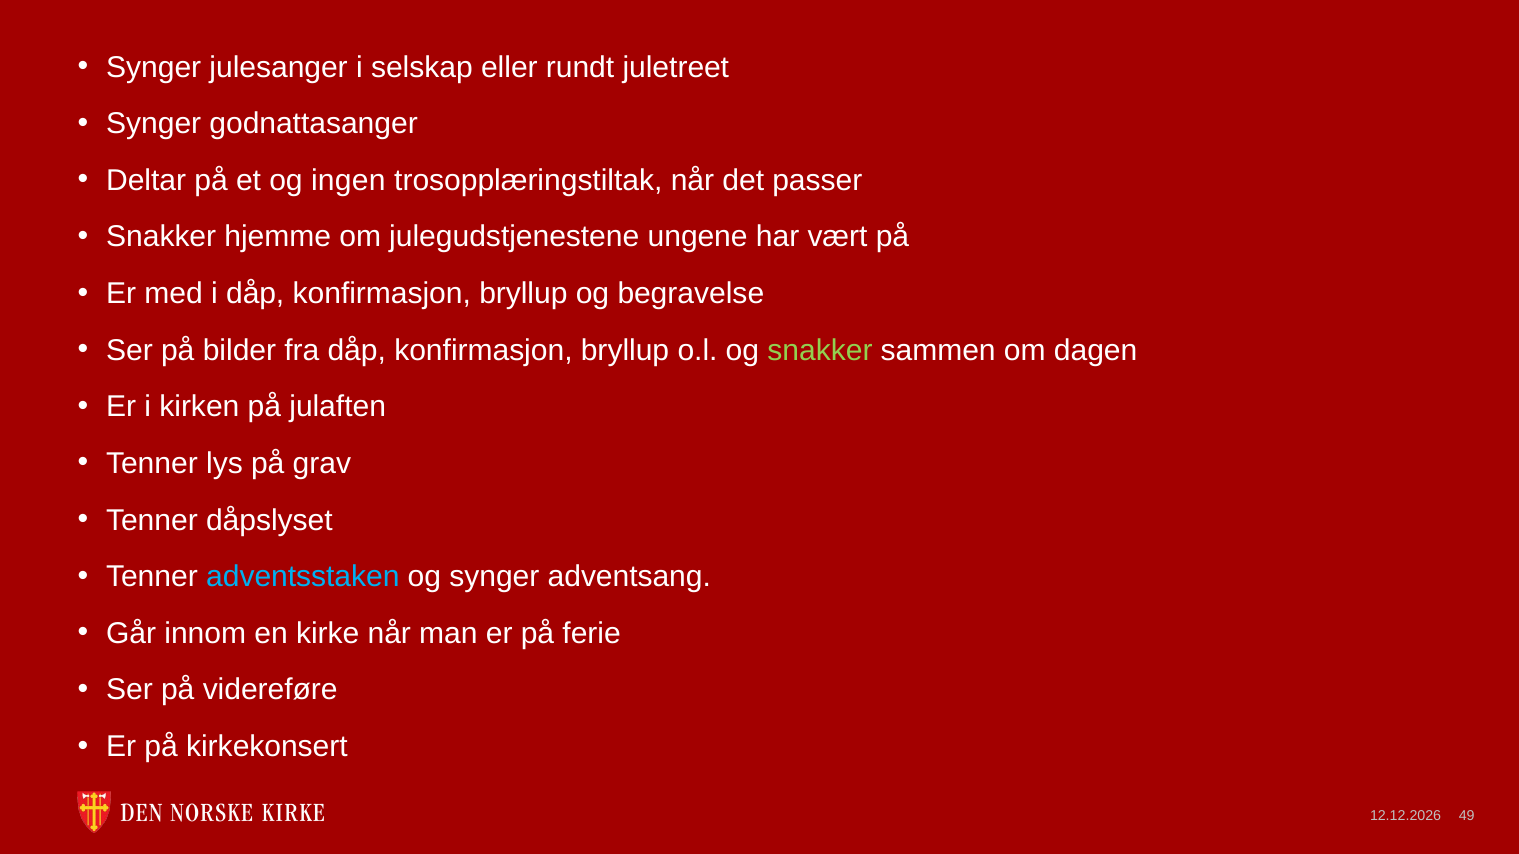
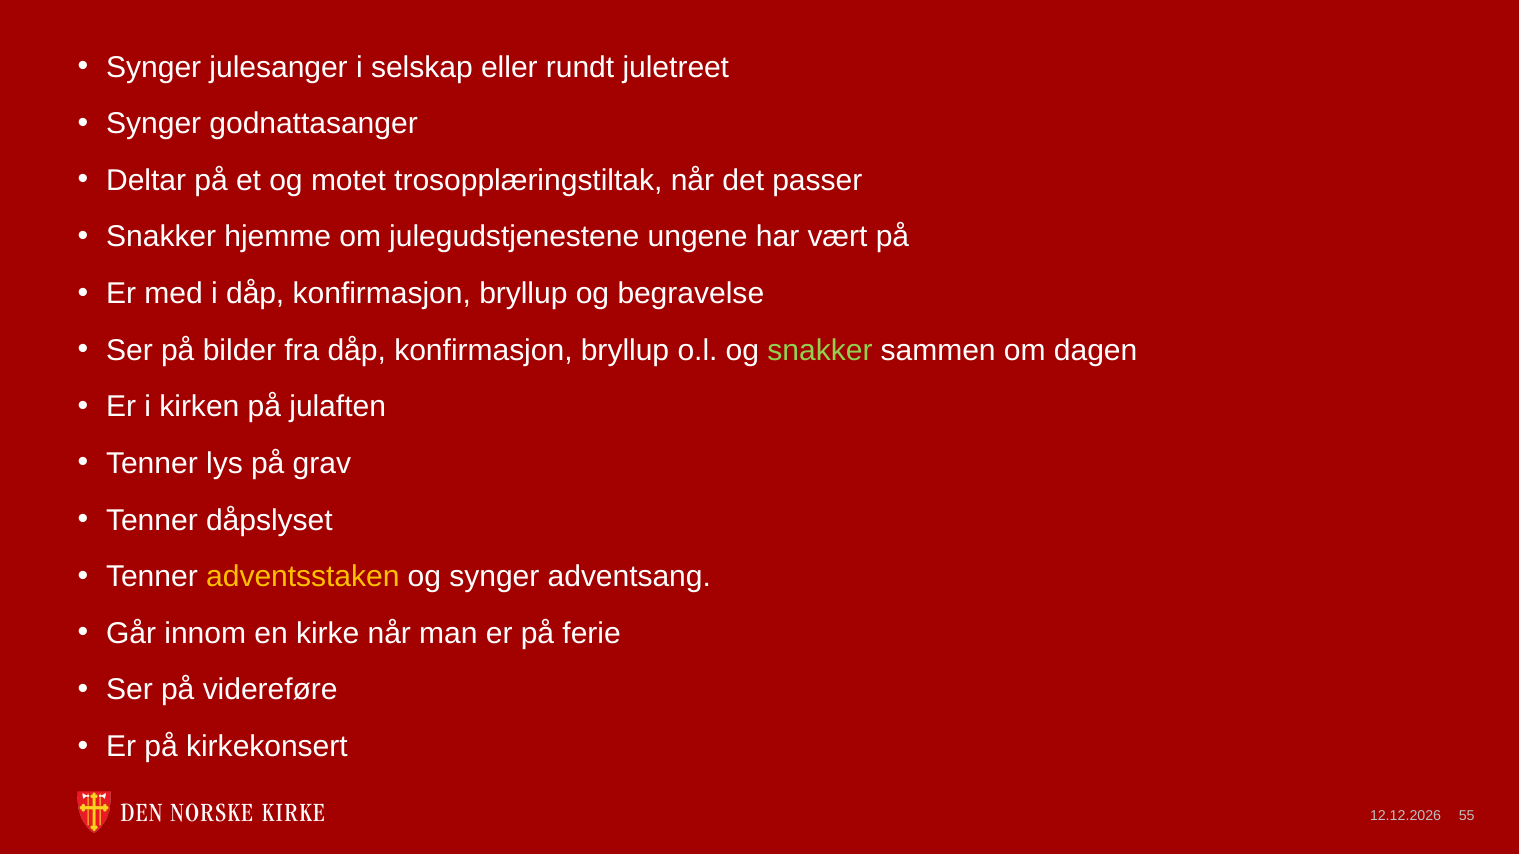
ingen: ingen -> motet
adventsstaken colour: light blue -> yellow
49: 49 -> 55
